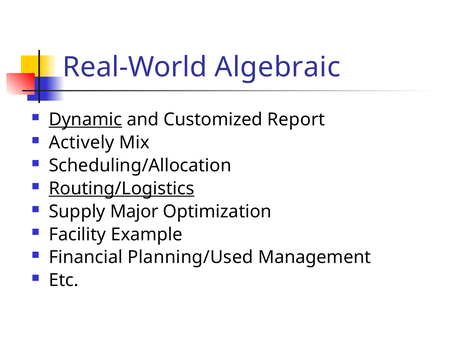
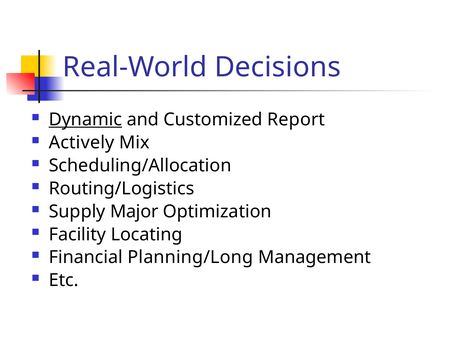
Algebraic: Algebraic -> Decisions
Routing/Logistics underline: present -> none
Example: Example -> Locating
Planning/Used: Planning/Used -> Planning/Long
